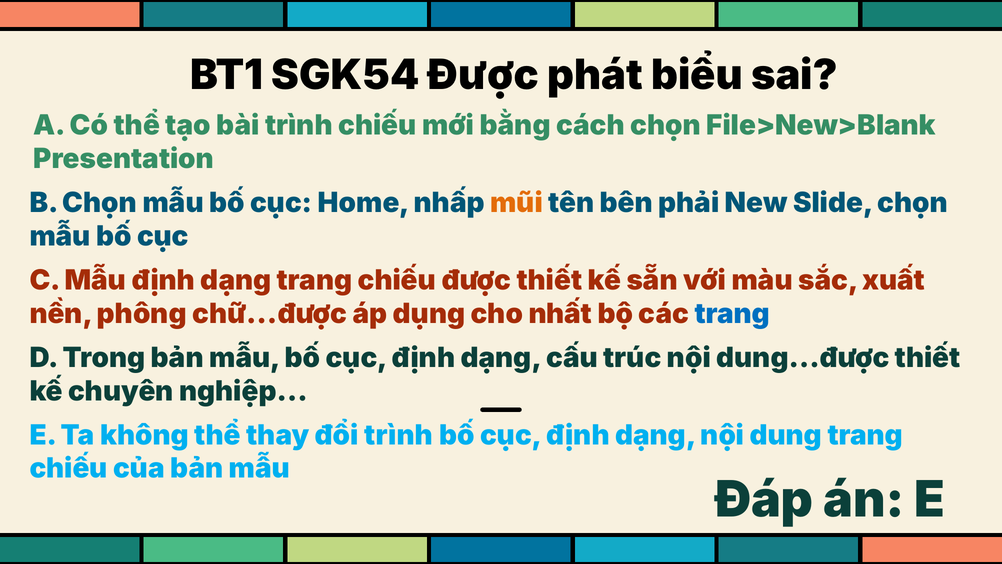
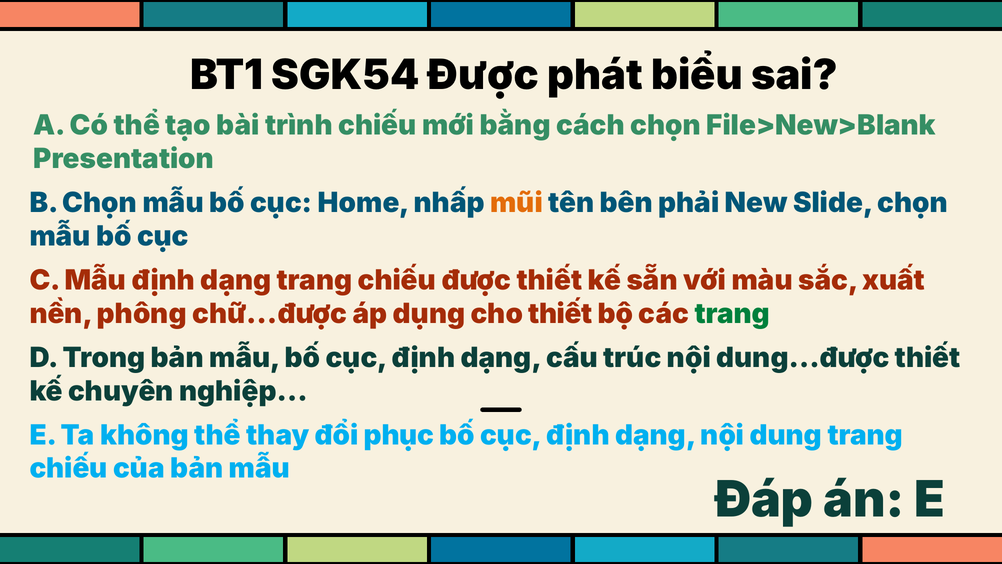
cho nhất: nhất -> thiết
trang at (732, 314) colour: blue -> green
đổi trình: trình -> phục
